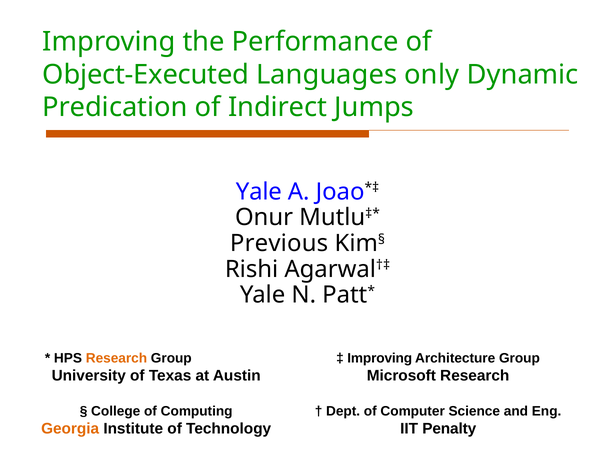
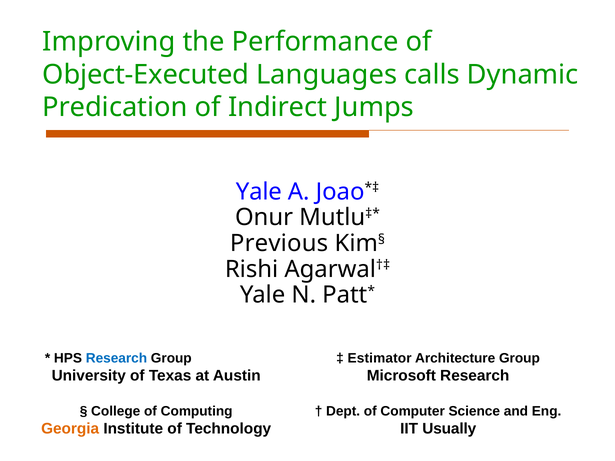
only: only -> calls
Research at (116, 359) colour: orange -> blue
Improving at (380, 359): Improving -> Estimator
Penalty: Penalty -> Usually
